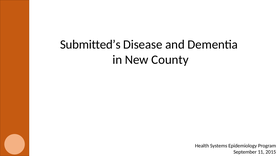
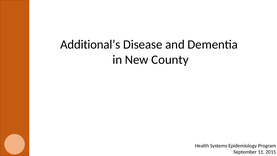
Submitted’s: Submitted’s -> Additional’s
